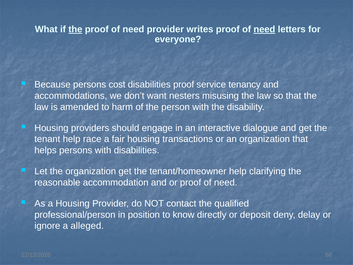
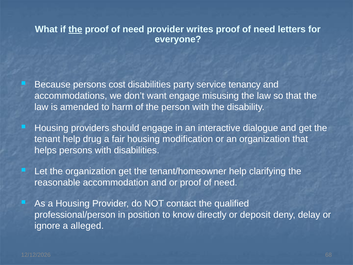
need at (264, 29) underline: present -> none
disabilities proof: proof -> party
want nesters: nesters -> engage
race: race -> drug
transactions: transactions -> modification
